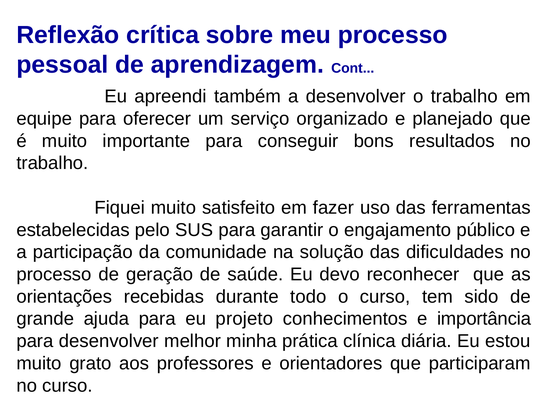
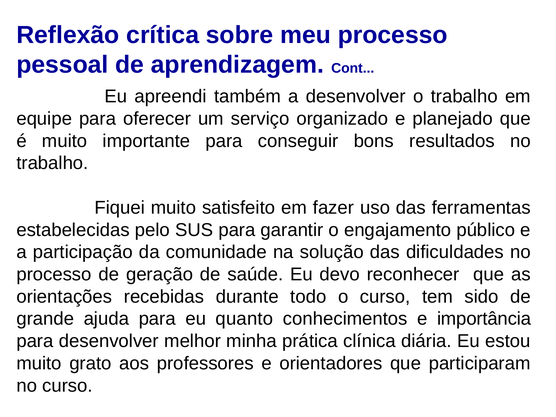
projeto: projeto -> quanto
